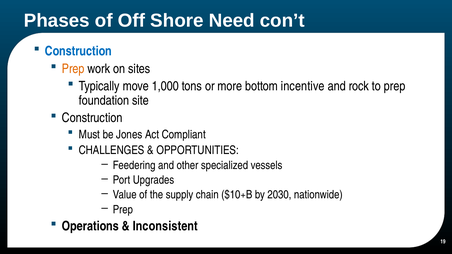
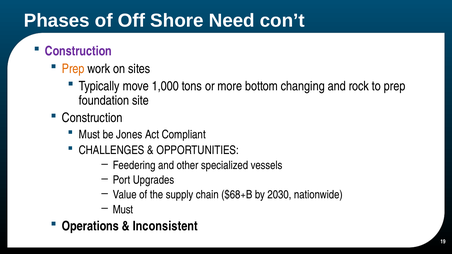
Construction at (78, 51) colour: blue -> purple
incentive: incentive -> changing
$10+B: $10+B -> $68+B
Prep at (123, 210): Prep -> Must
